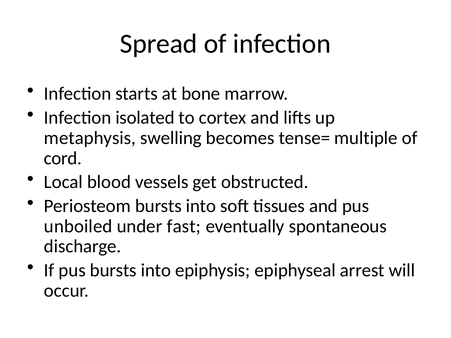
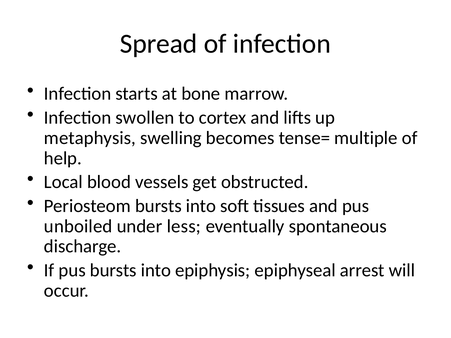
isolated: isolated -> swollen
cord: cord -> help
fast: fast -> less
